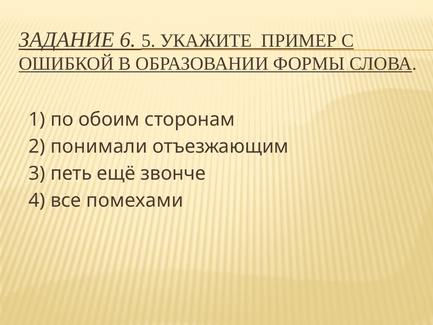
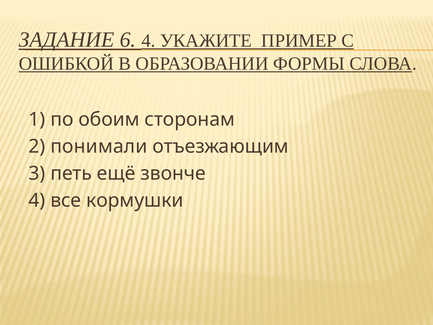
6 5: 5 -> 4
помехами: помехами -> кормушки
